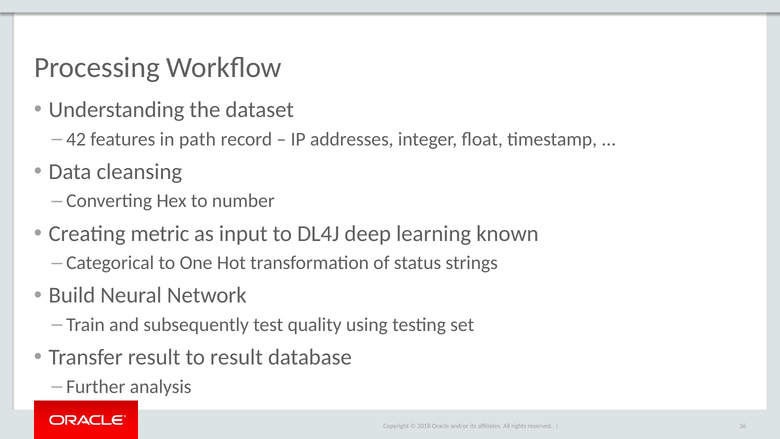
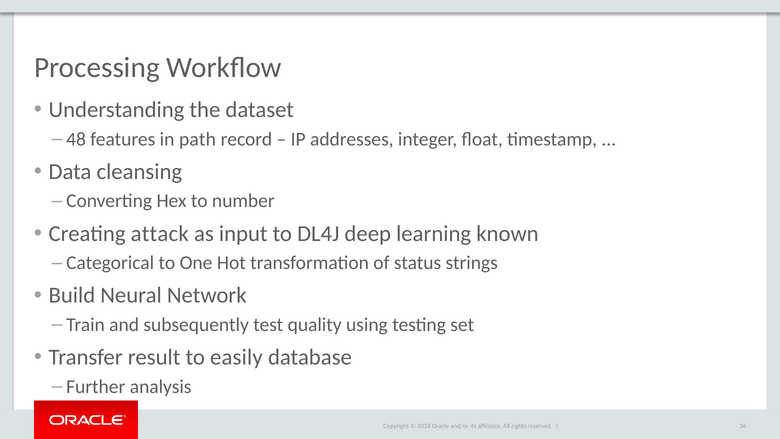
42: 42 -> 48
metric: metric -> attack
to result: result -> easily
